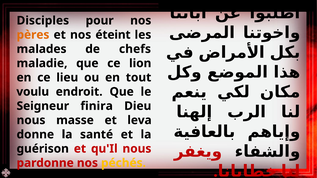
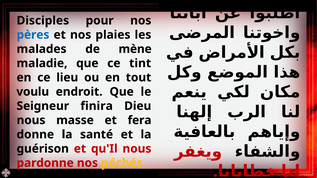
pères colour: orange -> blue
éteint: éteint -> plaies
chefs: chefs -> mène
lion: lion -> tint
leva: leva -> fera
